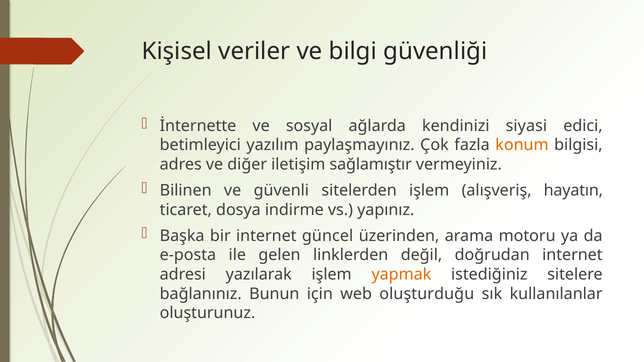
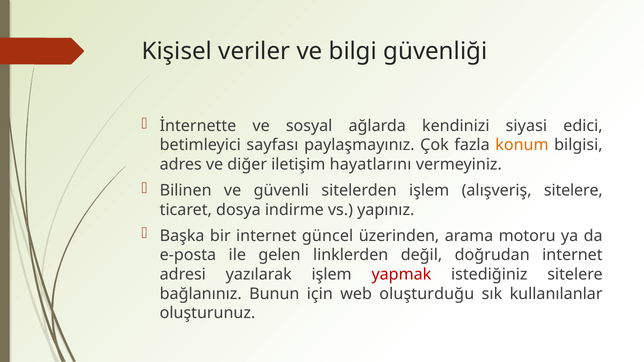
yazılım: yazılım -> sayfası
sağlamıştır: sağlamıştır -> hayatlarını
alışveriş hayatın: hayatın -> sitelere
yapmak colour: orange -> red
